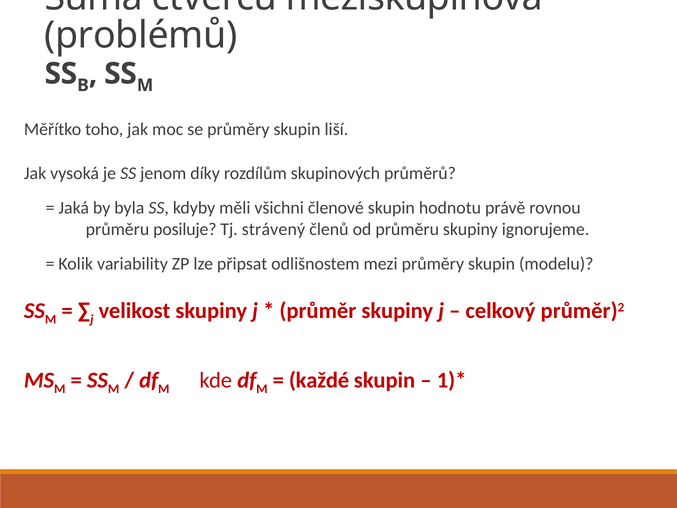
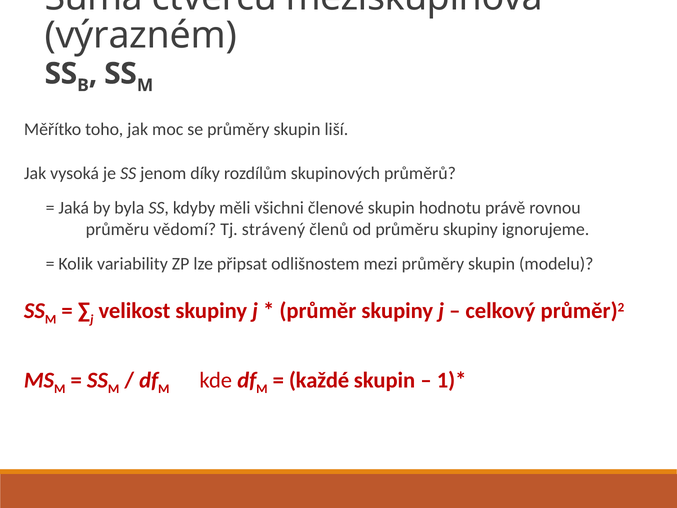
problémů: problémů -> výrazném
posiluje: posiluje -> vědomí
